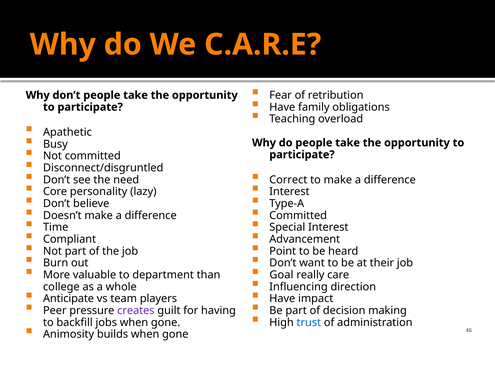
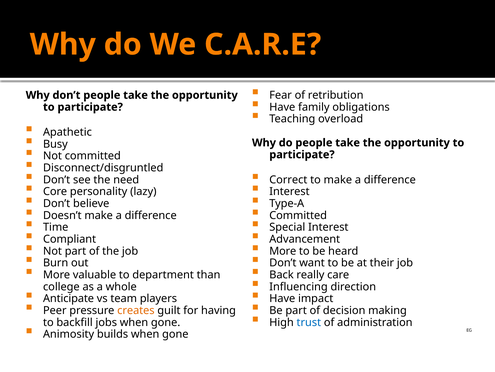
Point at (283, 251): Point -> More
Goal: Goal -> Back
creates colour: purple -> orange
